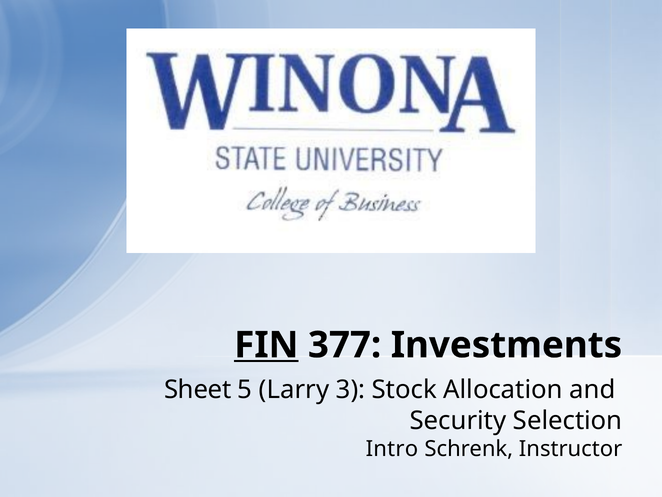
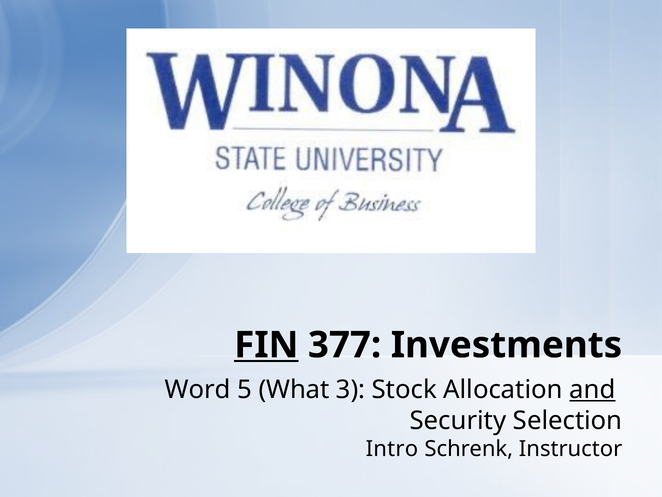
Sheet: Sheet -> Word
Larry: Larry -> What
and underline: none -> present
